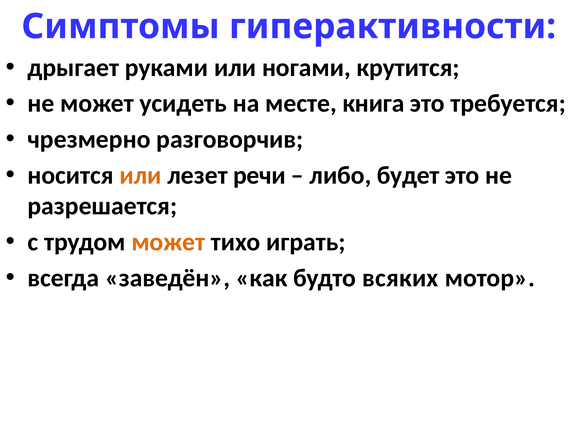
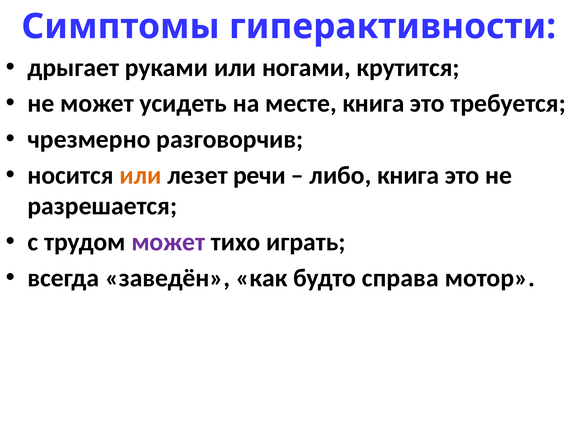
либо будет: будет -> книга
может at (168, 242) colour: orange -> purple
всяких: всяких -> справа
